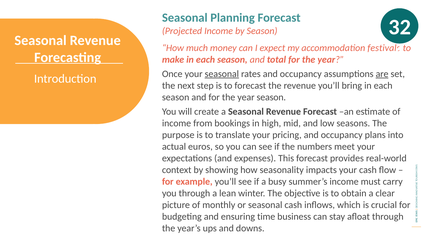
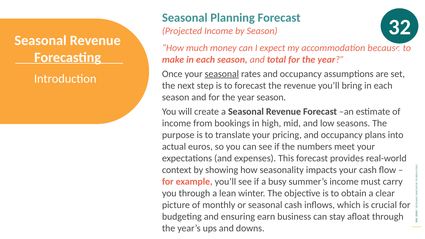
festivals: festivals -> because
are underline: present -> none
time: time -> earn
